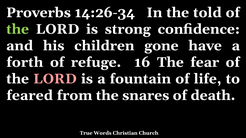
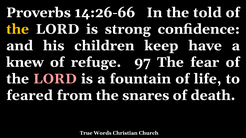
14:26-34: 14:26-34 -> 14:26-66
the at (18, 29) colour: light green -> yellow
gone: gone -> keep
forth: forth -> knew
16: 16 -> 97
